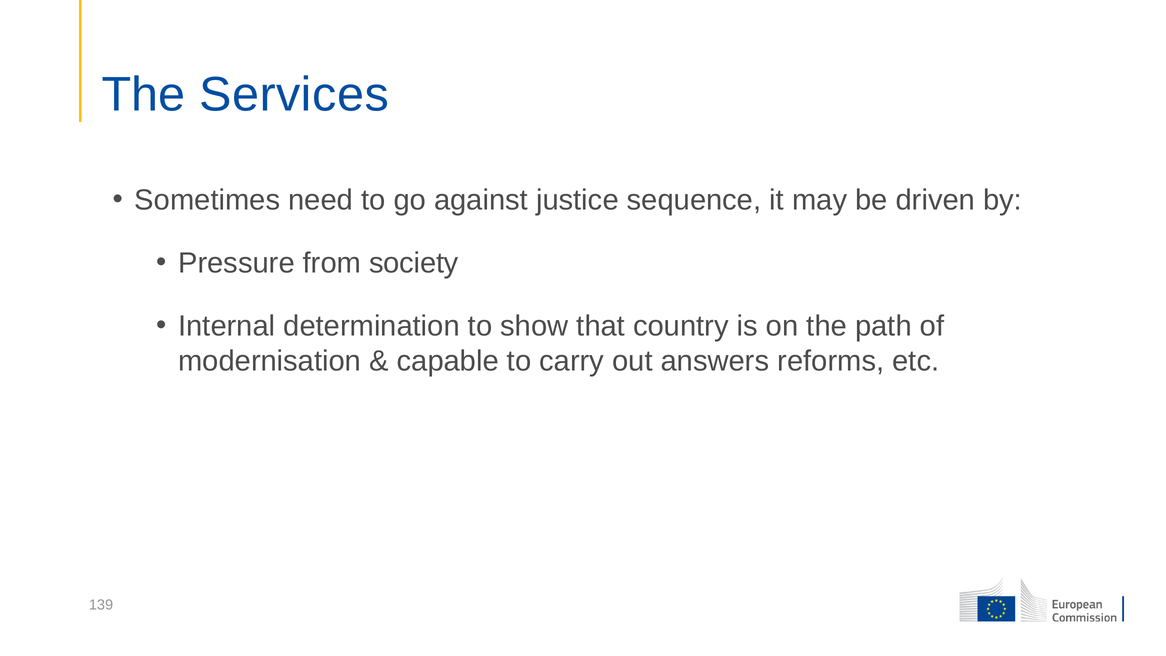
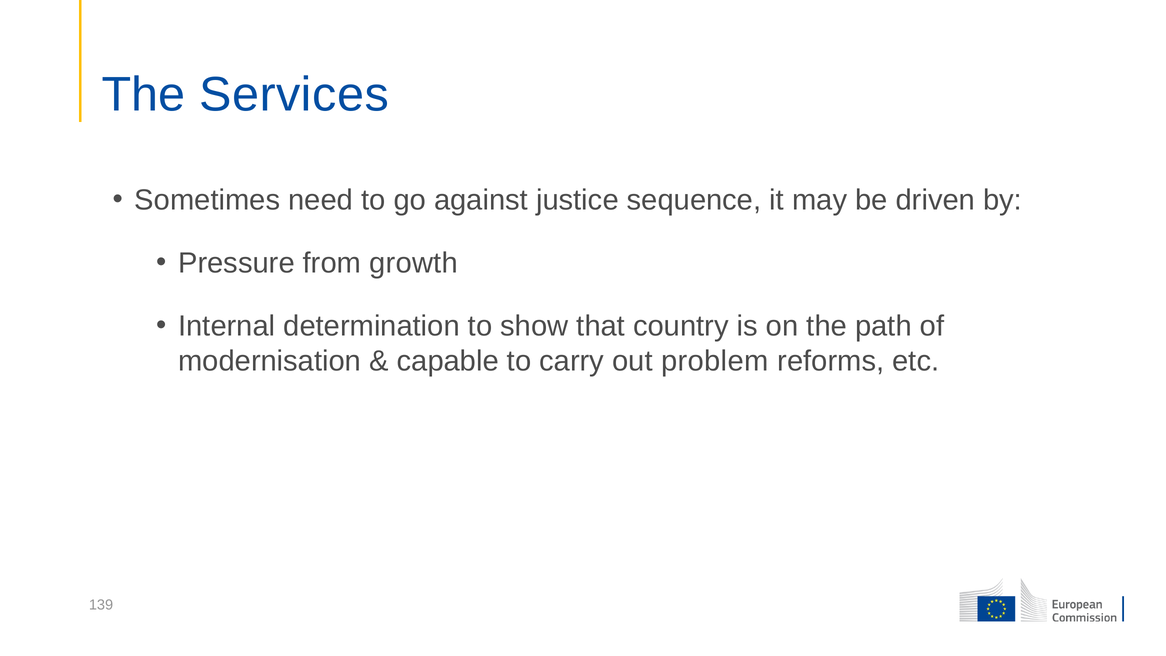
society: society -> growth
answers: answers -> problem
